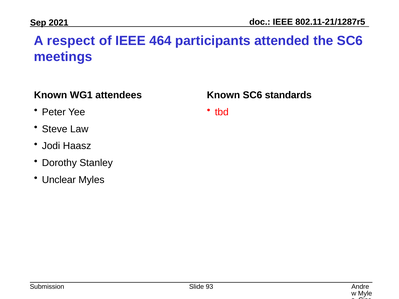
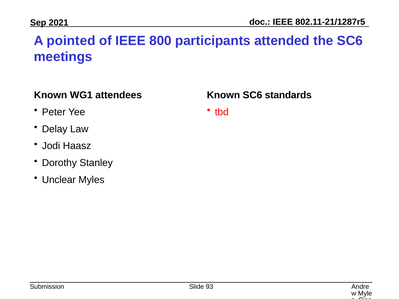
respect: respect -> pointed
464: 464 -> 800
Steve: Steve -> Delay
